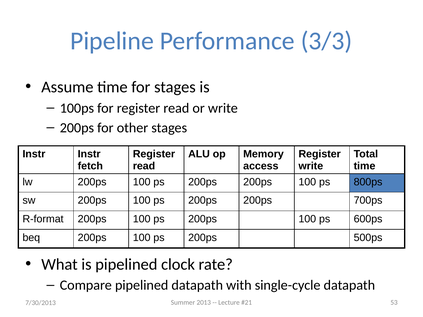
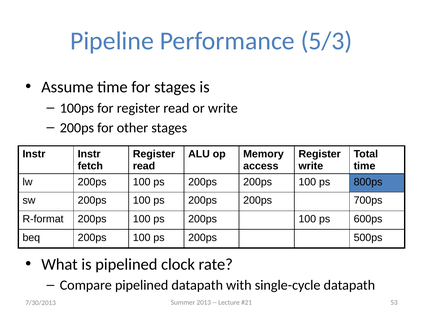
3/3: 3/3 -> 5/3
